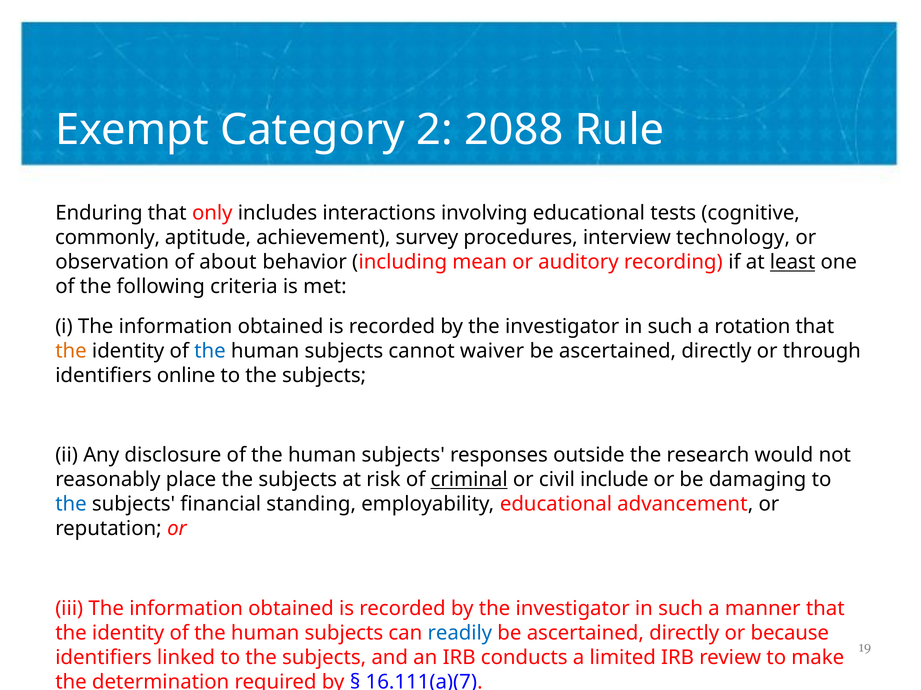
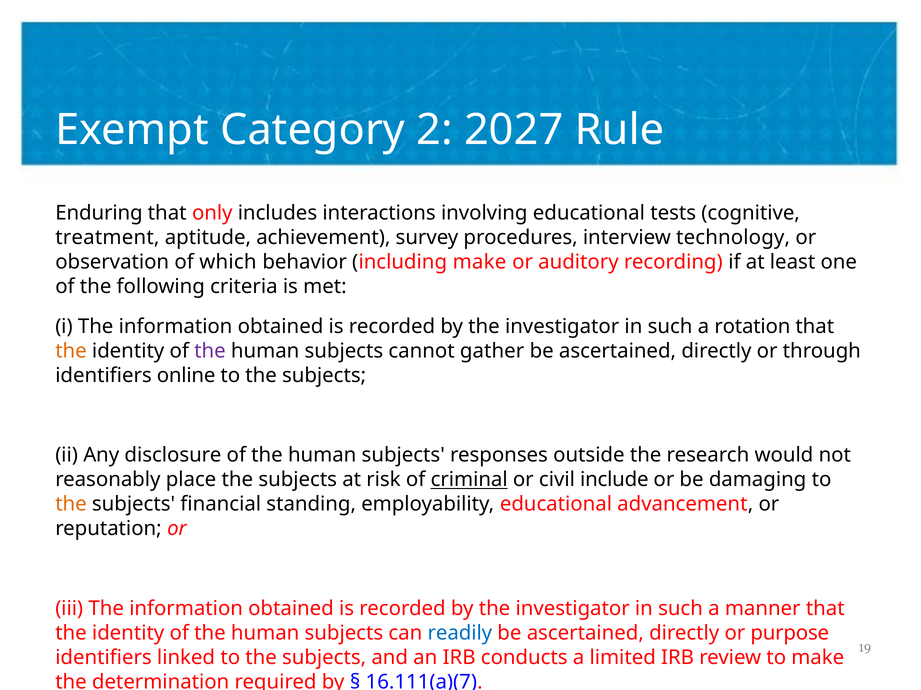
2088: 2088 -> 2027
commonly: commonly -> treatment
about: about -> which
including mean: mean -> make
least underline: present -> none
the at (210, 351) colour: blue -> purple
waiver: waiver -> gather
the at (71, 505) colour: blue -> orange
because: because -> purpose
